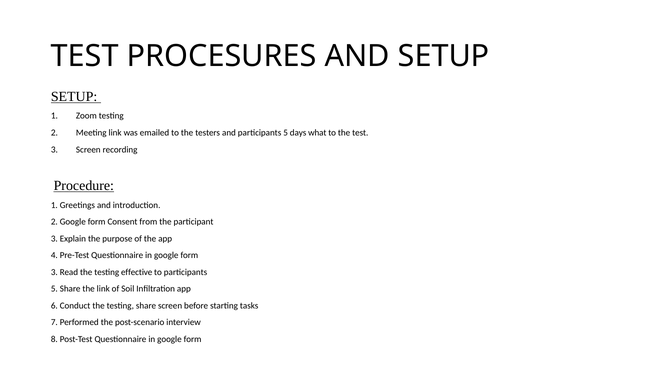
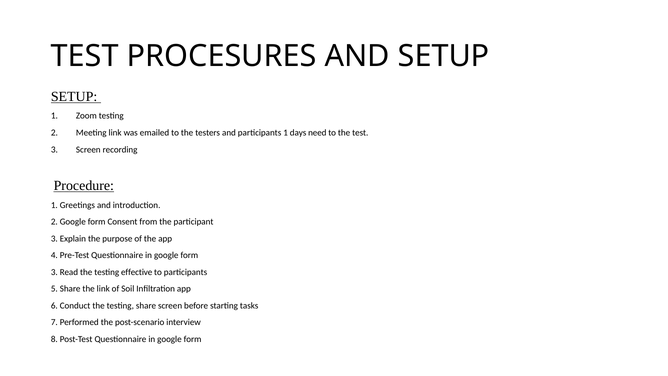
and participants 5: 5 -> 1
what: what -> need
